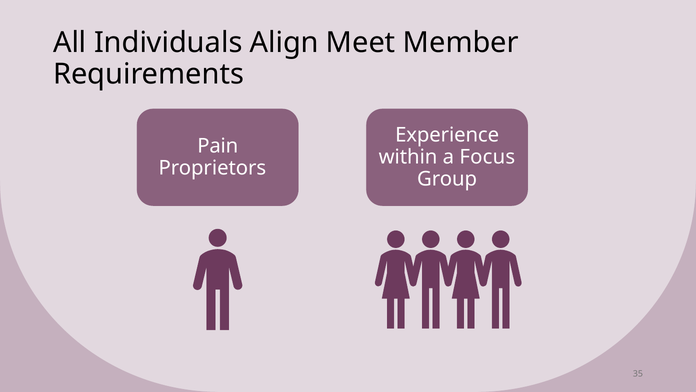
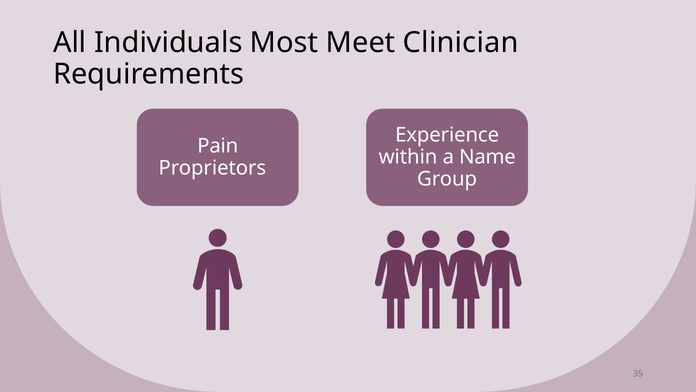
Align: Align -> Most
Member: Member -> Clinician
Focus: Focus -> Name
